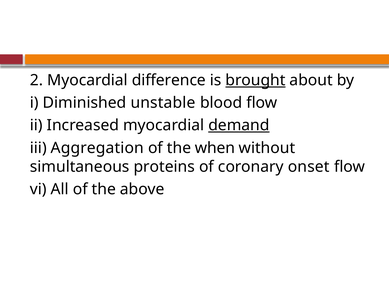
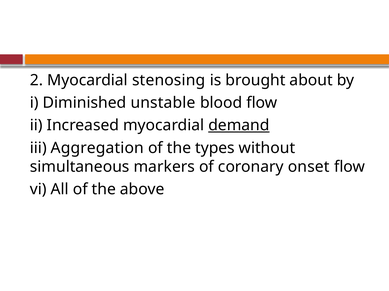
difference: difference -> stenosing
brought underline: present -> none
when: when -> types
proteins: proteins -> markers
